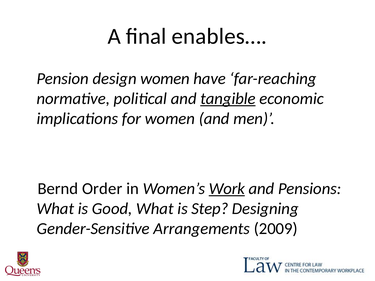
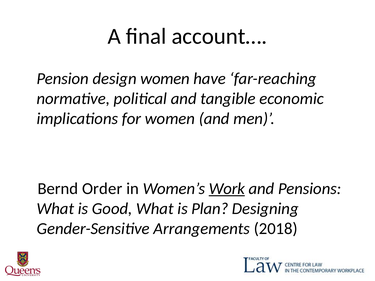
enables…: enables… -> account…
tangible underline: present -> none
Step: Step -> Plan
2009: 2009 -> 2018
